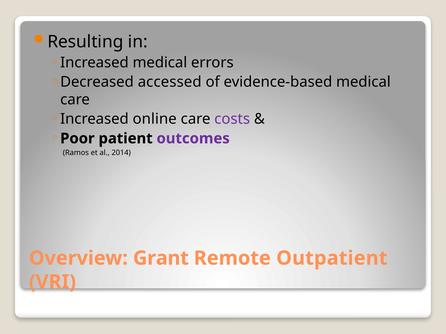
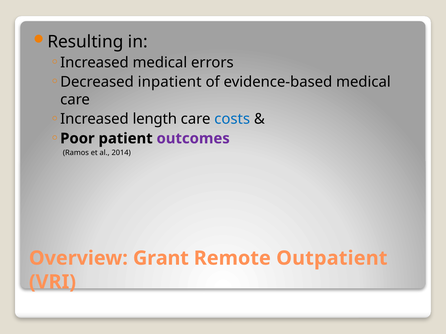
accessed: accessed -> inpatient
online: online -> length
costs colour: purple -> blue
